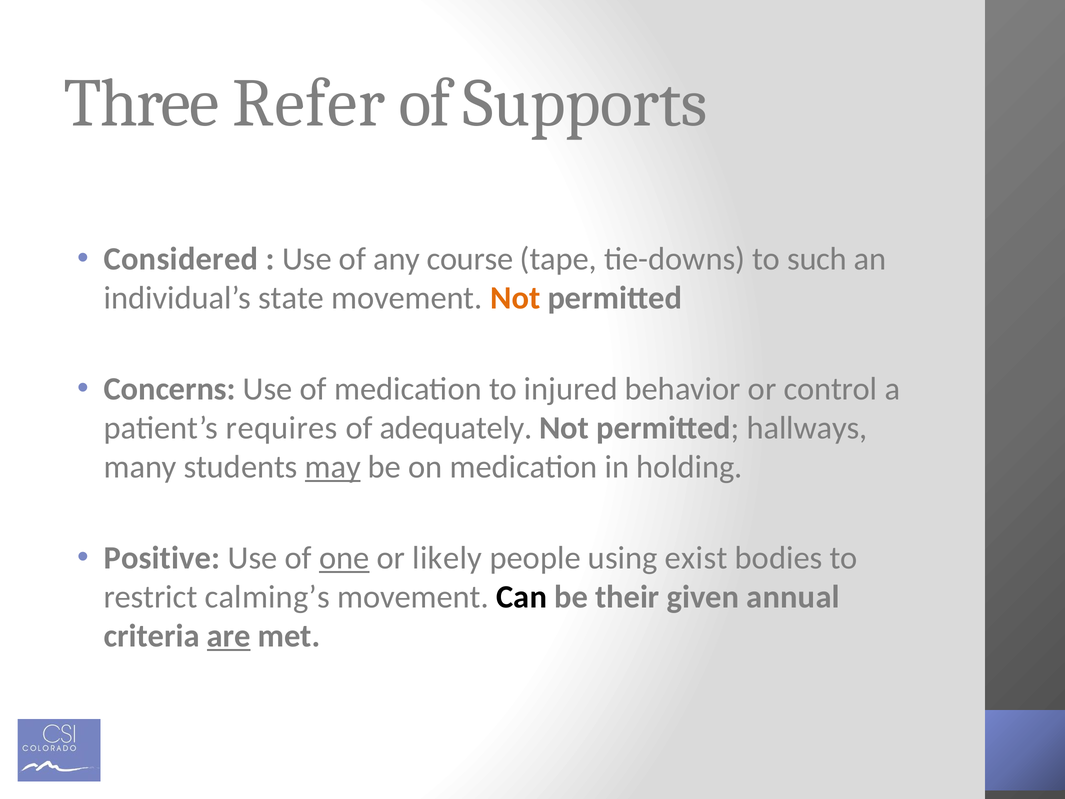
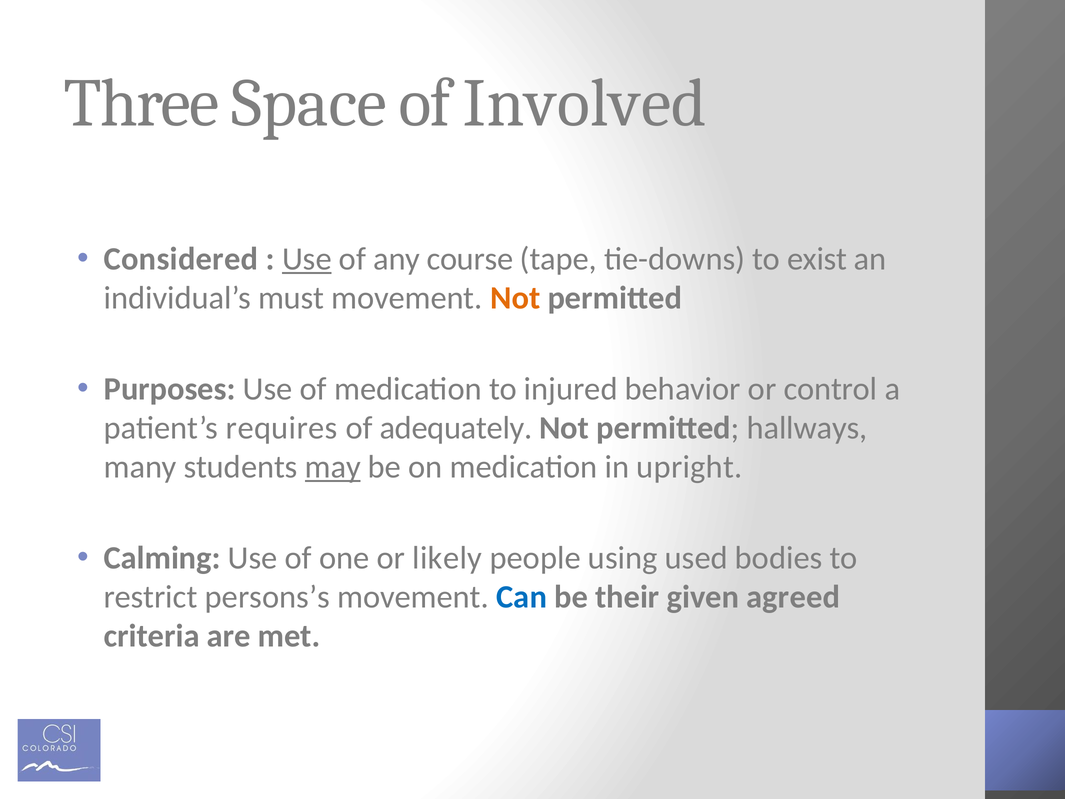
Refer: Refer -> Space
Supports: Supports -> Involved
Use at (307, 259) underline: none -> present
such: such -> exist
state: state -> must
Concerns: Concerns -> Purposes
holding: holding -> upright
Positive: Positive -> Calming
one underline: present -> none
exist: exist -> used
calming’s: calming’s -> persons’s
Can colour: black -> blue
annual: annual -> agreed
are underline: present -> none
